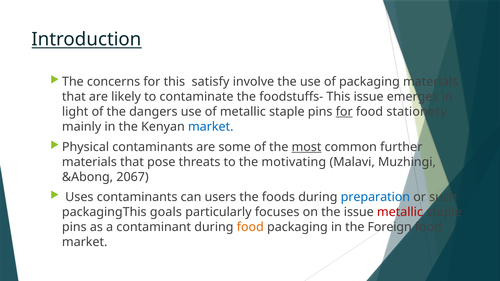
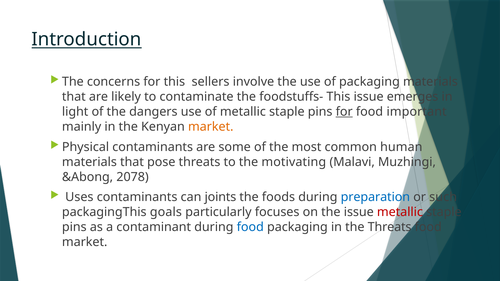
satisfy: satisfy -> sellers
stationery: stationery -> important
market at (211, 127) colour: blue -> orange
most underline: present -> none
further: further -> human
2067: 2067 -> 2078
users: users -> joints
food at (250, 227) colour: orange -> blue
the Foreign: Foreign -> Threats
